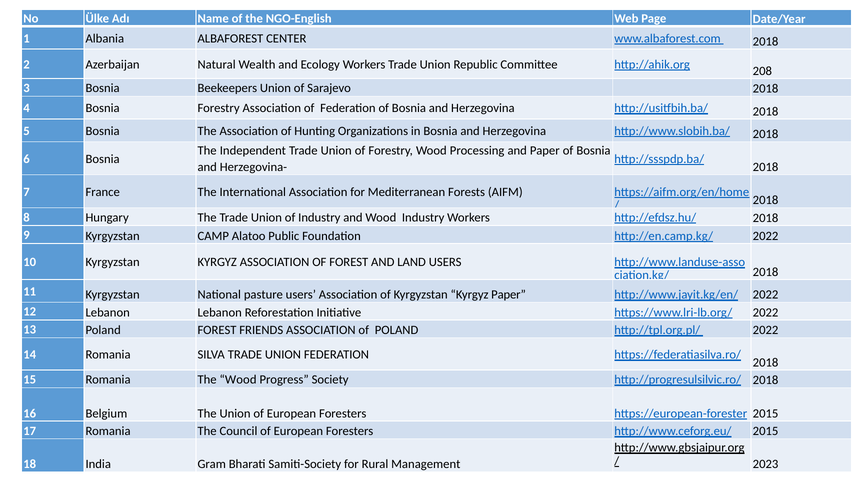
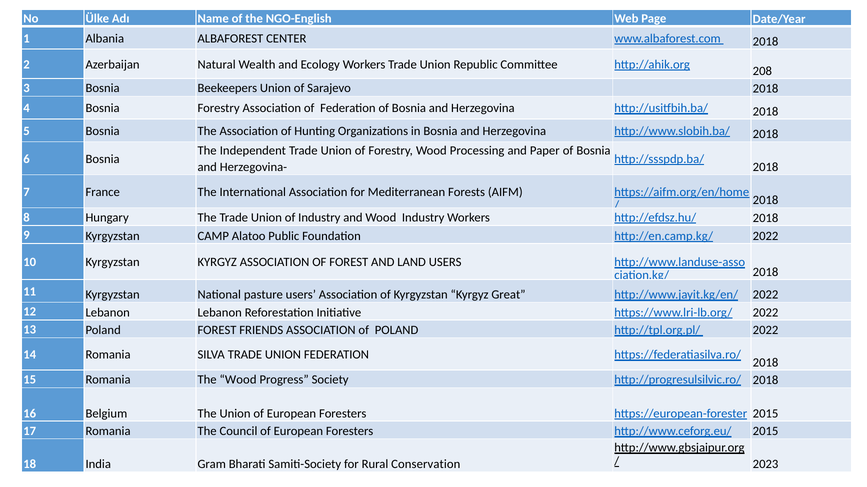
Kyrgyz Paper: Paper -> Great
Management: Management -> Conservation
